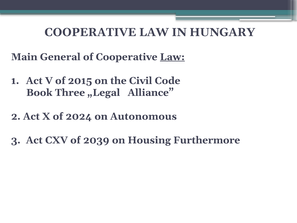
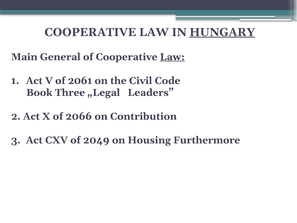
HUNGARY underline: none -> present
2015: 2015 -> 2061
Alliance: Alliance -> Leaders
2024: 2024 -> 2066
Autonomous: Autonomous -> Contribution
2039: 2039 -> 2049
